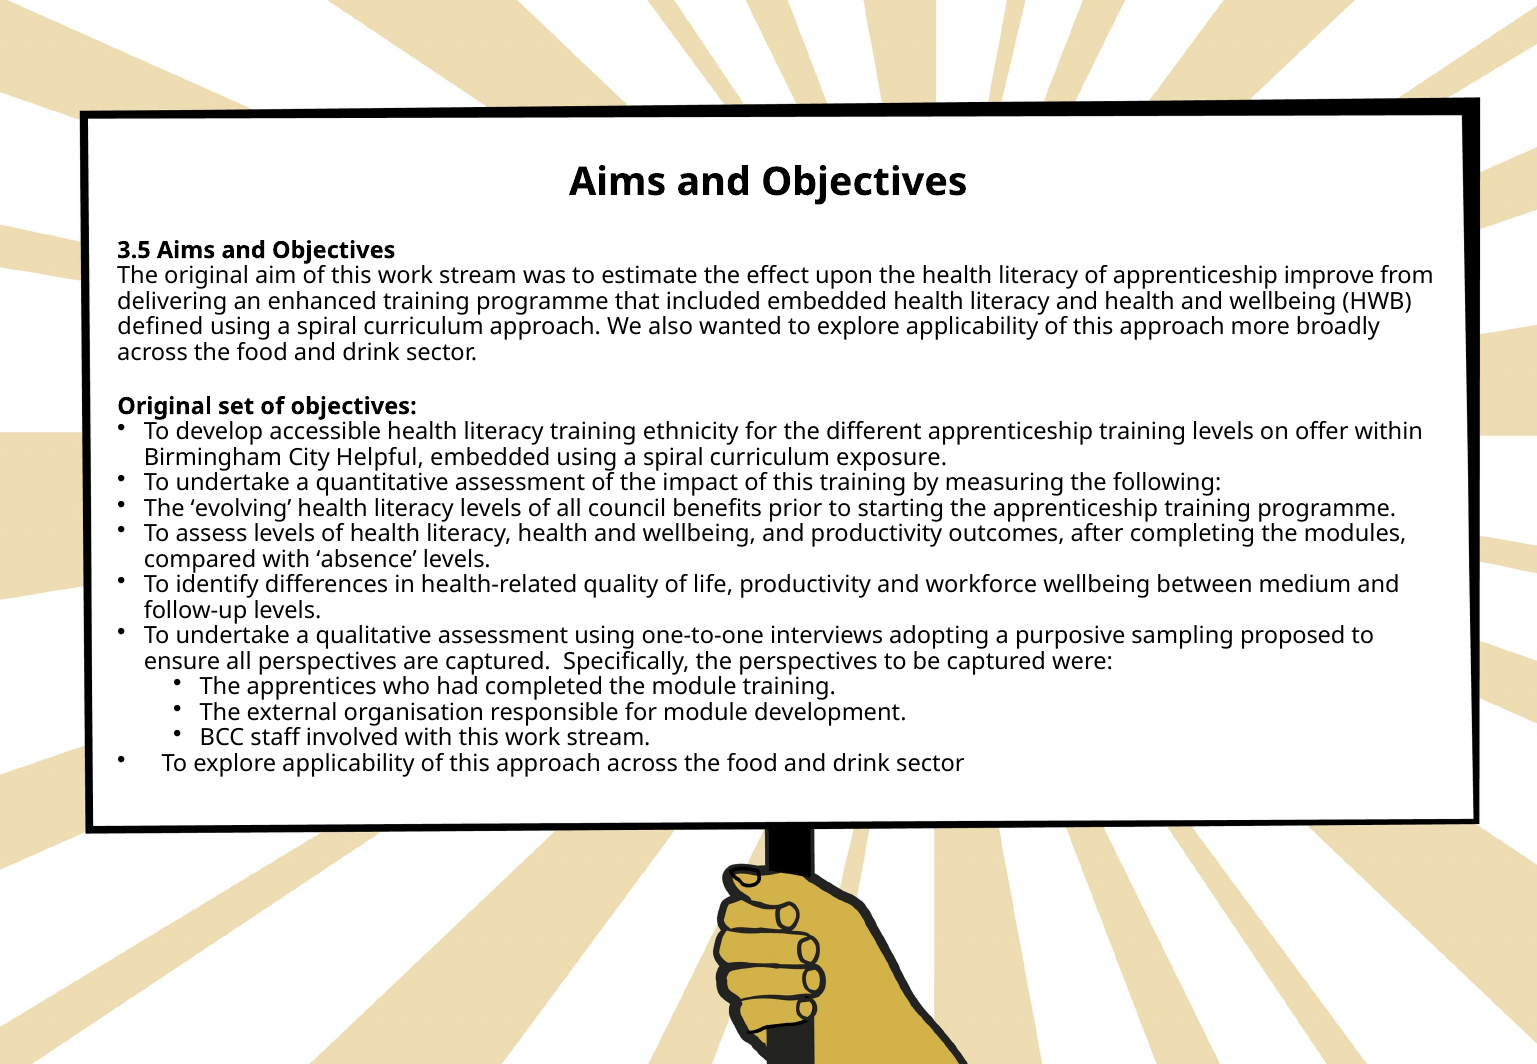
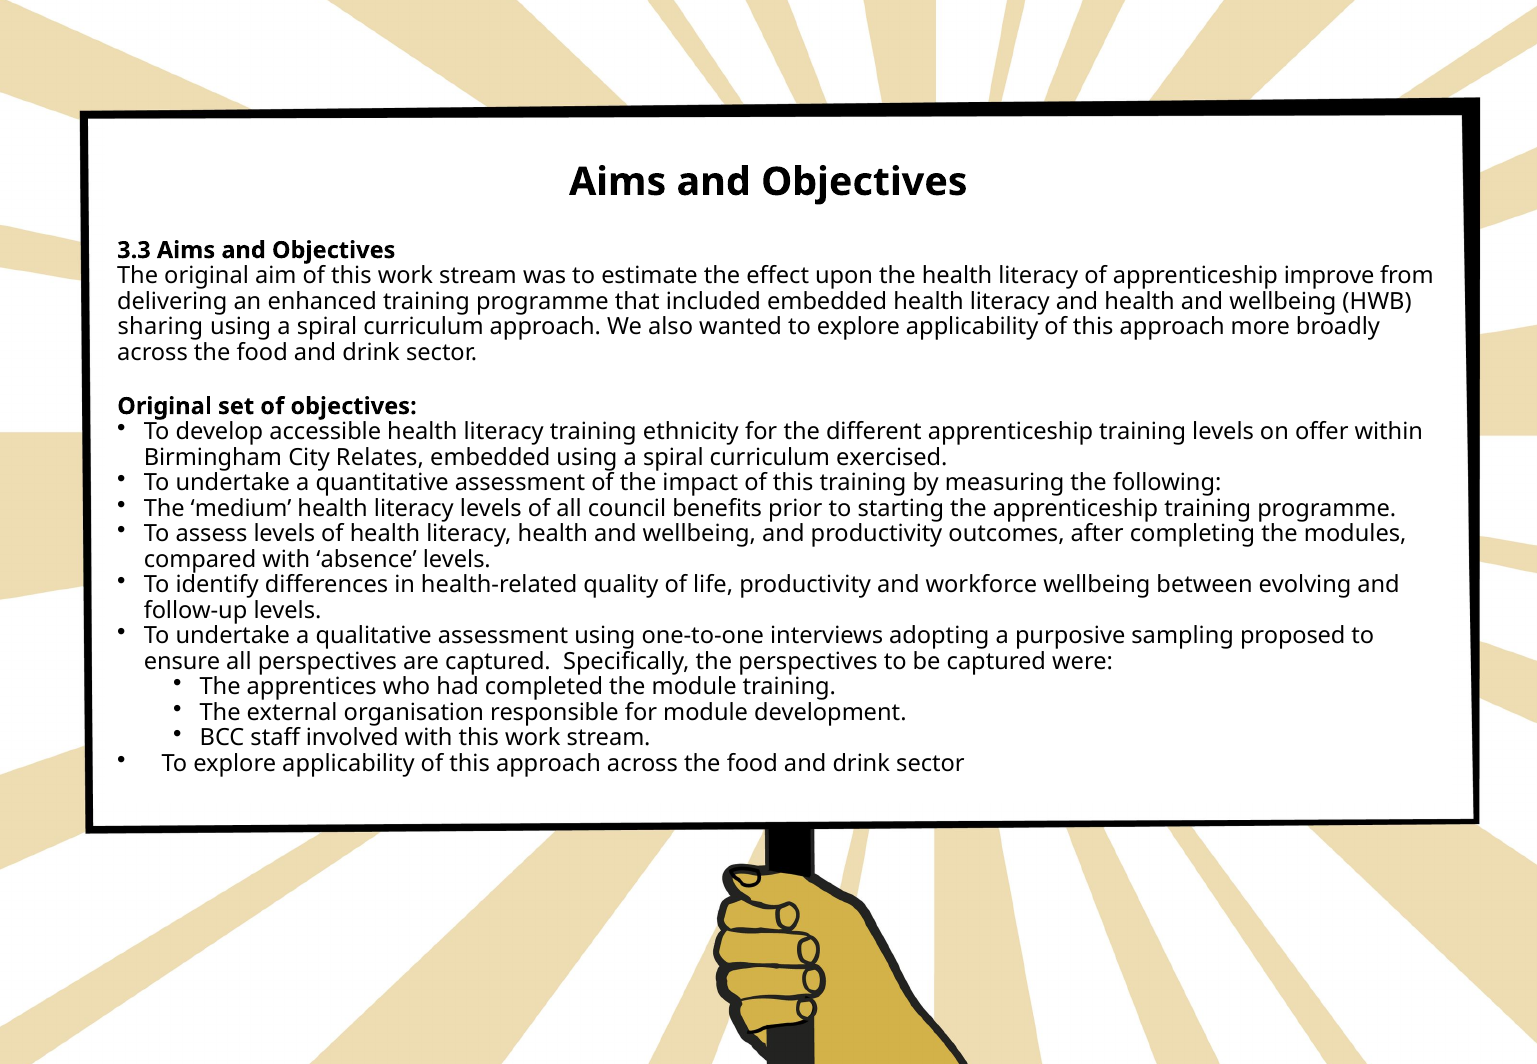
3.5: 3.5 -> 3.3
defined: defined -> sharing
Helpful: Helpful -> Relates
exposure: exposure -> exercised
evolving: evolving -> medium
medium: medium -> evolving
